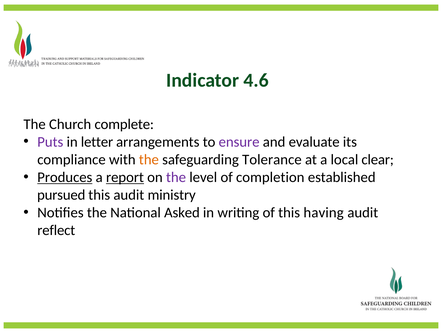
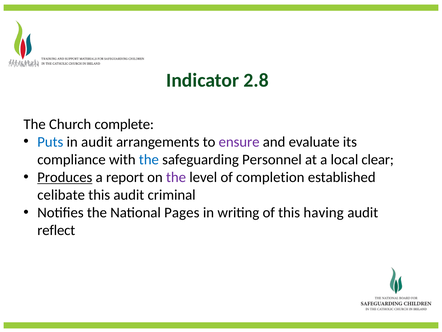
4.6: 4.6 -> 2.8
Puts colour: purple -> blue
in letter: letter -> audit
the at (149, 159) colour: orange -> blue
Tolerance: Tolerance -> Personnel
report underline: present -> none
pursued: pursued -> celibate
ministry: ministry -> criminal
Asked: Asked -> Pages
